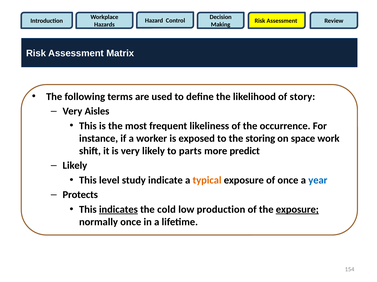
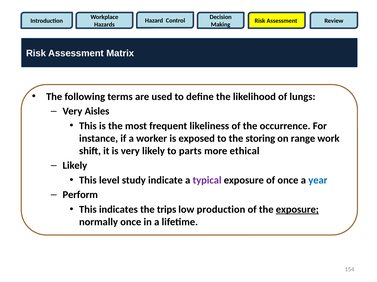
story: story -> lungs
space: space -> range
predict: predict -> ethical
typical colour: orange -> purple
Protects: Protects -> Perform
indicates underline: present -> none
cold: cold -> trips
